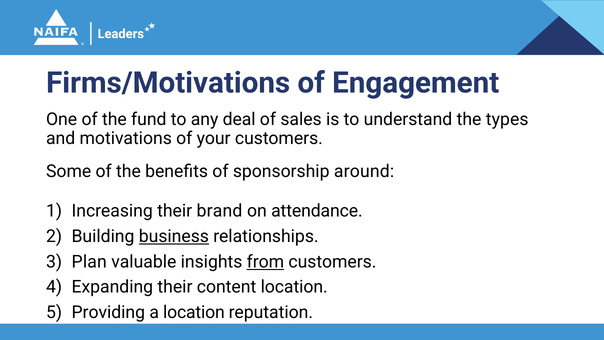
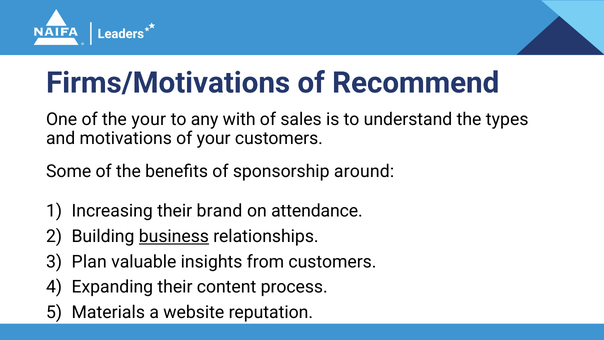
Engagement: Engagement -> Recommend
the fund: fund -> your
deal: deal -> with
from underline: present -> none
content location: location -> process
Providing: Providing -> Materials
a location: location -> website
